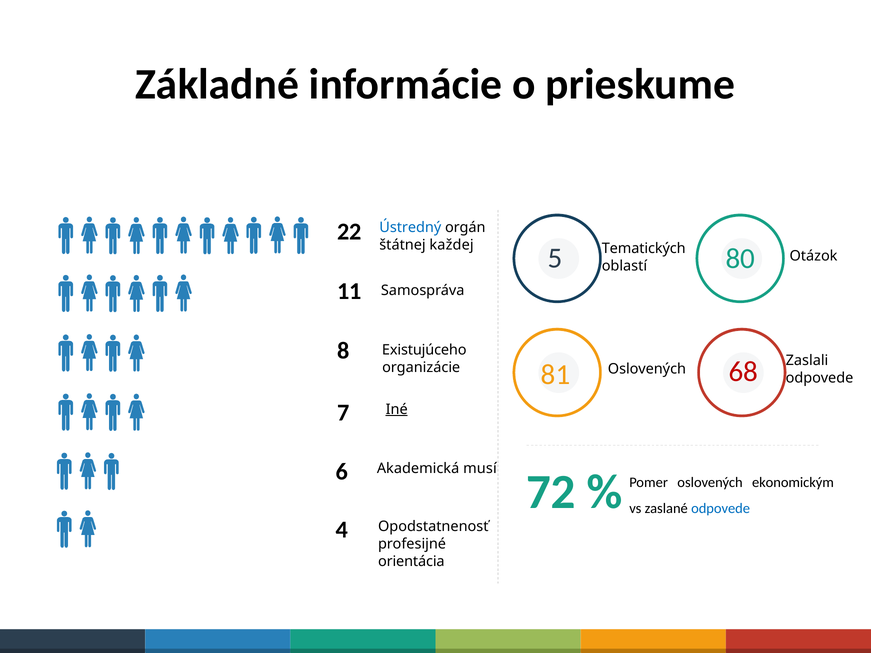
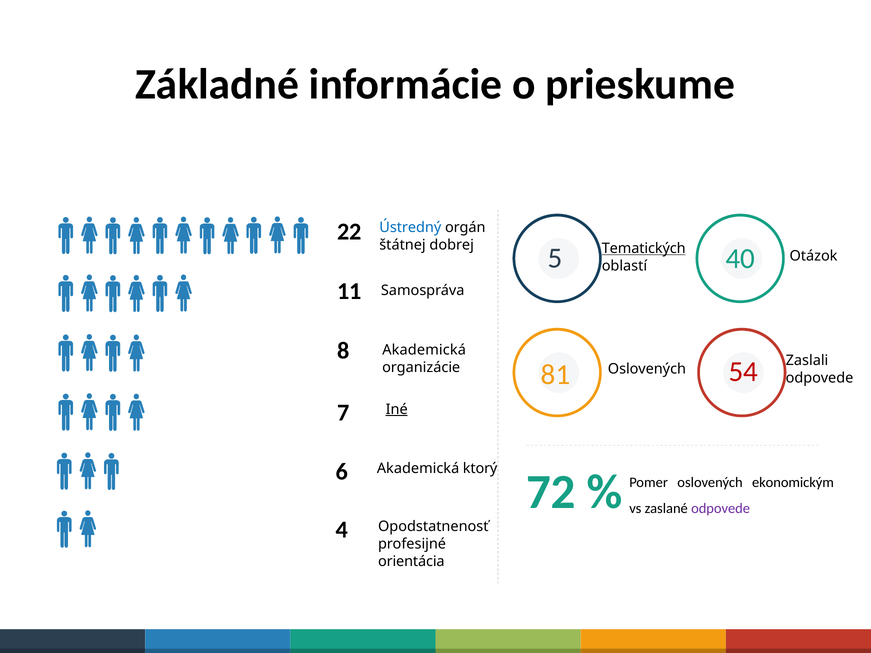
každej: každej -> dobrej
Tematických underline: none -> present
80: 80 -> 40
Existujúceho at (424, 350): Existujúceho -> Akademická
68: 68 -> 54
musí: musí -> ktorý
odpovede at (721, 509) colour: blue -> purple
